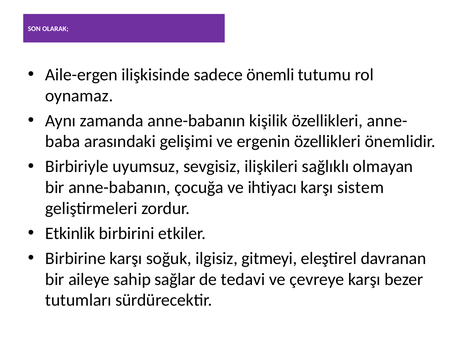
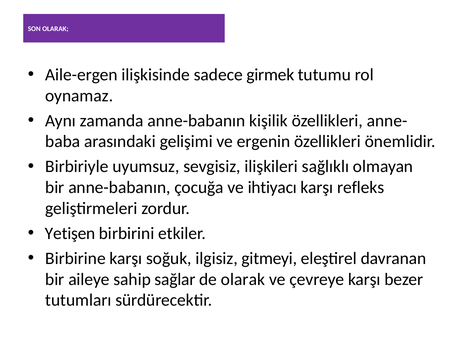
önemli: önemli -> girmek
sistem: sistem -> refleks
Etkinlik: Etkinlik -> Yetişen
de tedavi: tedavi -> olarak
